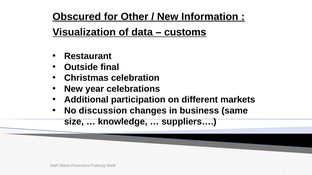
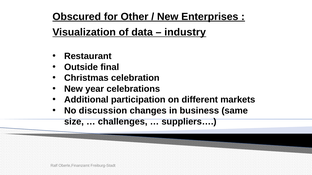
Information: Information -> Enterprises
customs: customs -> industry
knowledge: knowledge -> challenges
